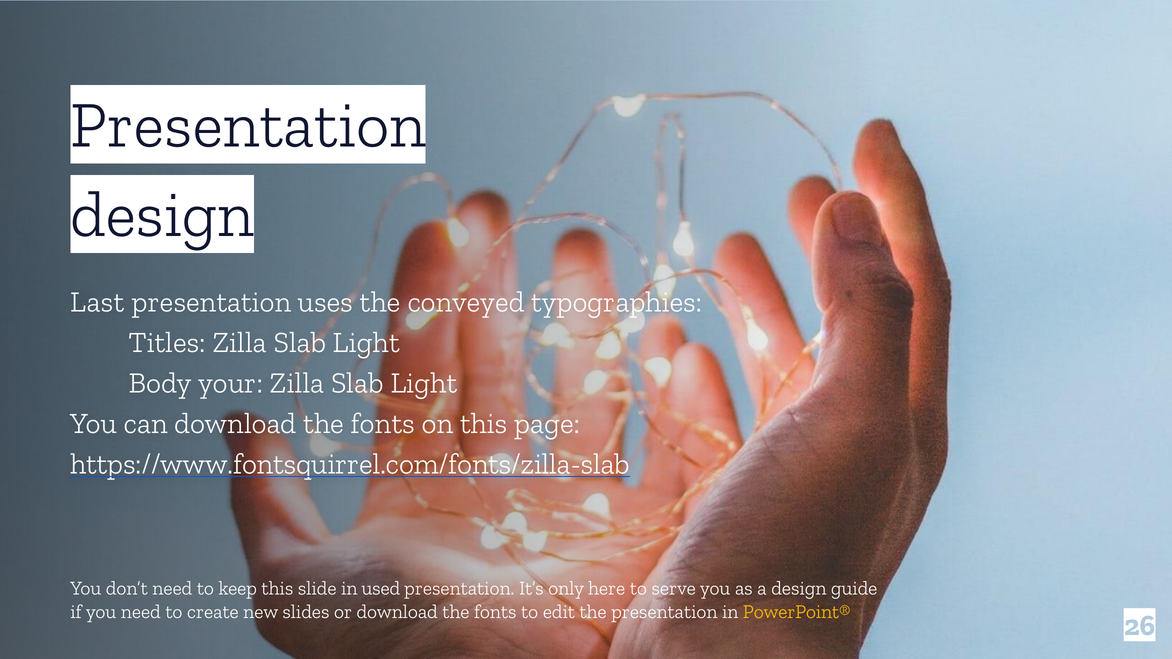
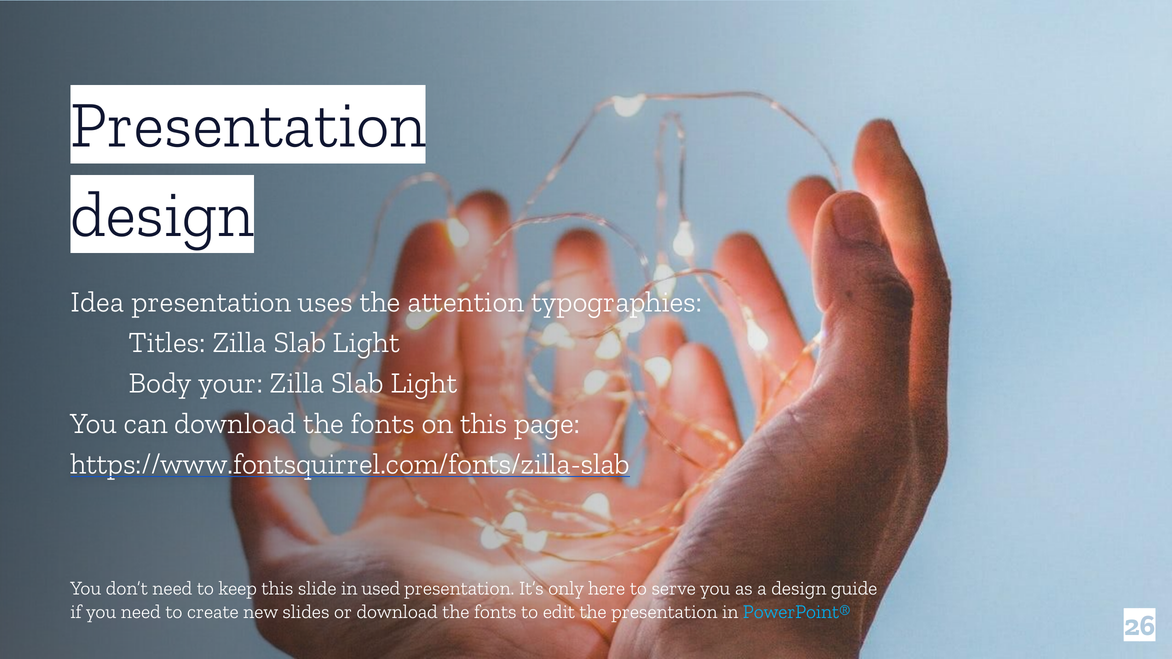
Last: Last -> Idea
conveyed: conveyed -> attention
PowerPoint® colour: yellow -> light blue
